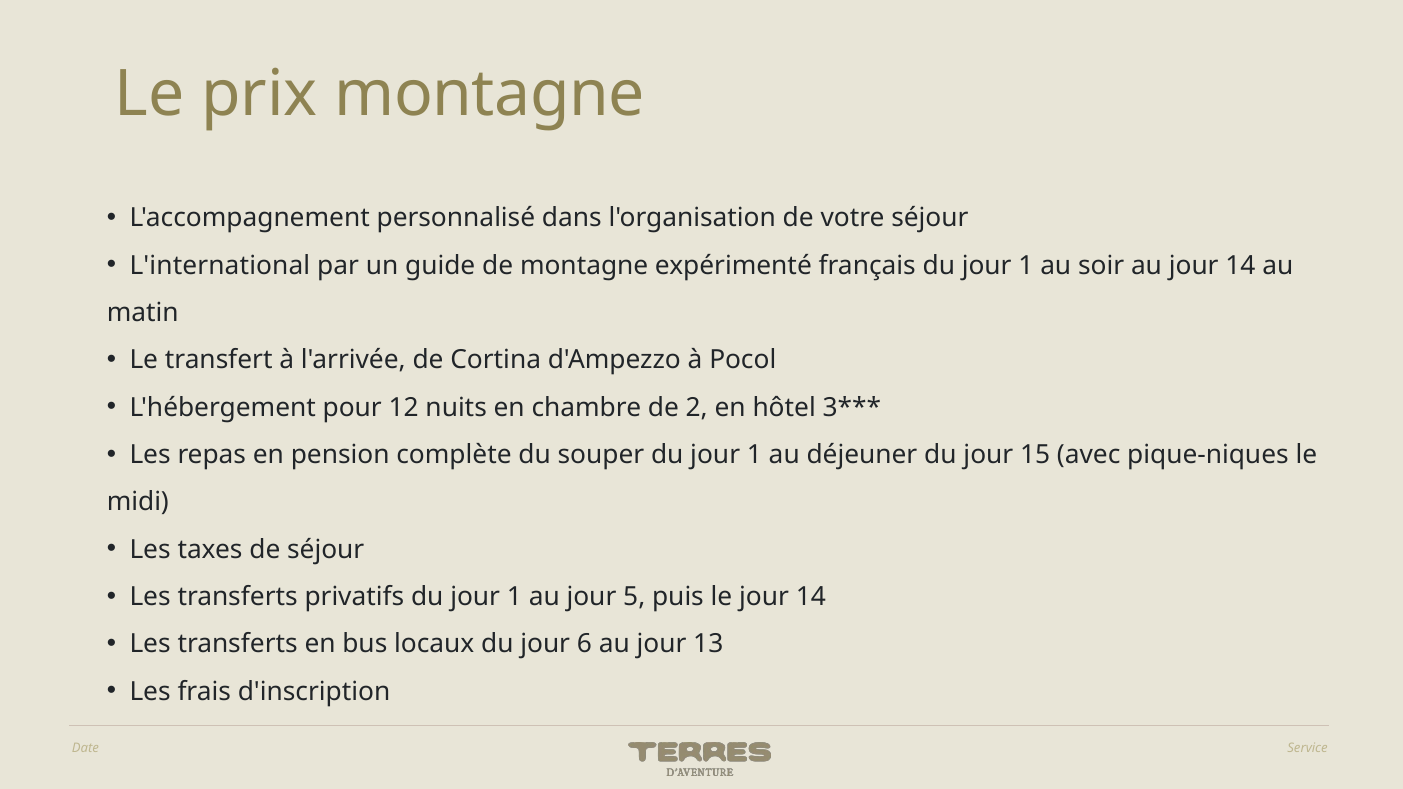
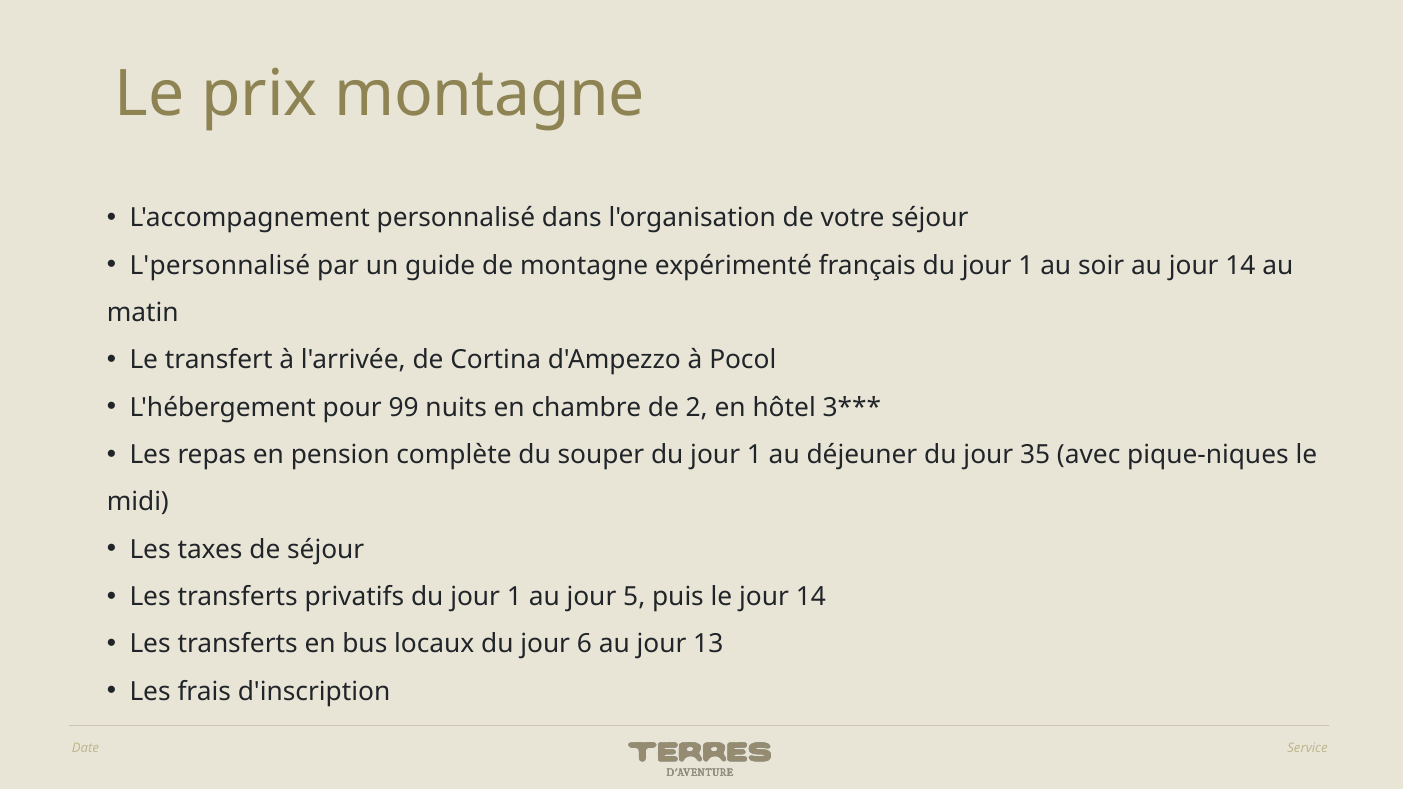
L'international: L'international -> L'personnalisé
12: 12 -> 99
15: 15 -> 35
